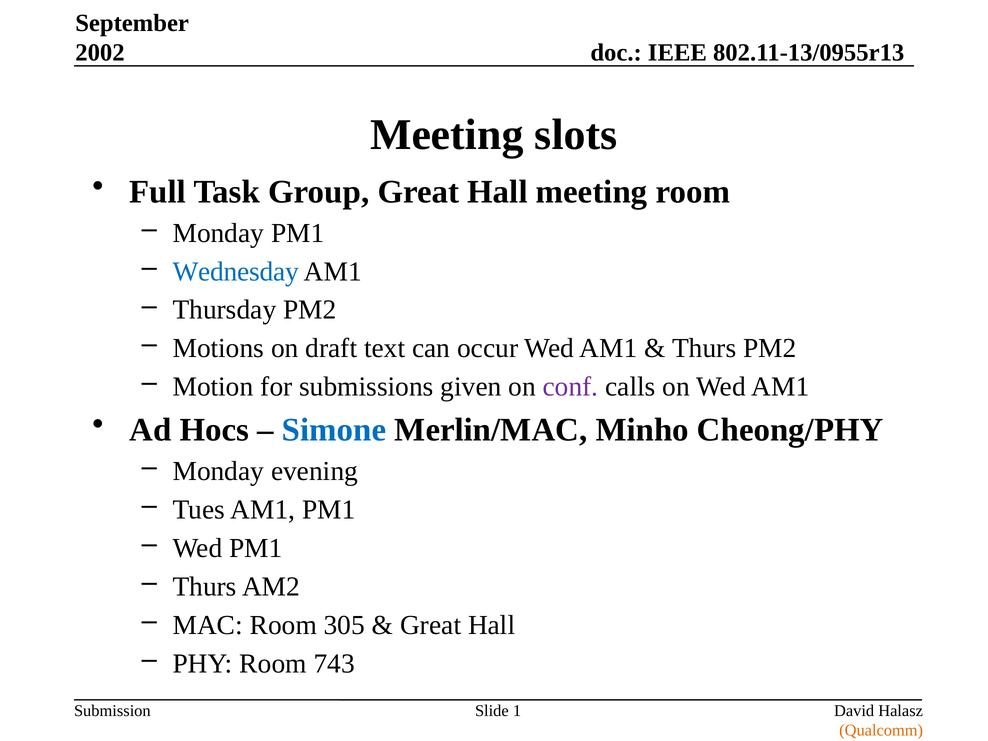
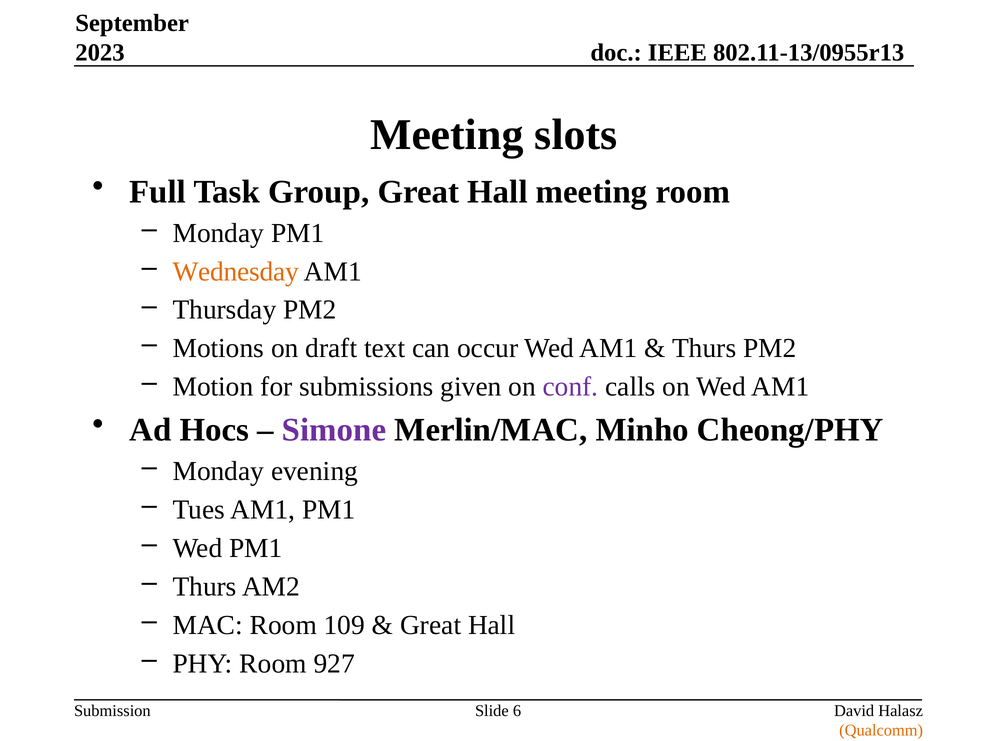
2002: 2002 -> 2023
Wednesday colour: blue -> orange
Simone colour: blue -> purple
305: 305 -> 109
743: 743 -> 927
1: 1 -> 6
